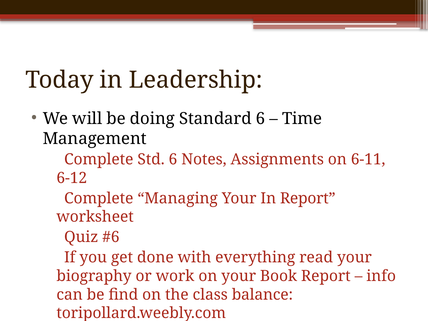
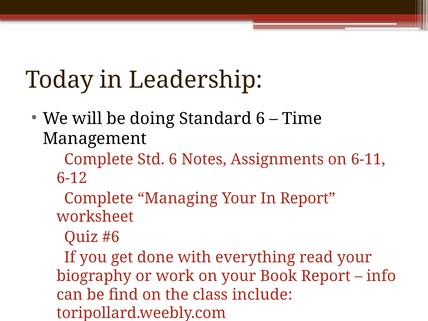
balance: balance -> include
